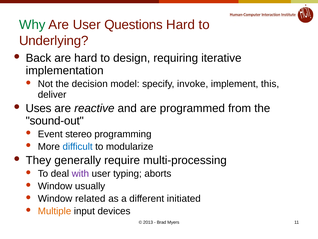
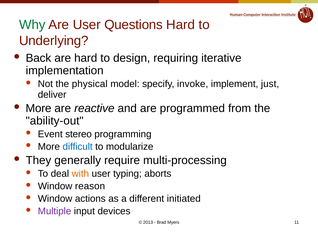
decision: decision -> physical
this: this -> just
Uses at (39, 108): Uses -> More
sound-out: sound-out -> ability-out
with colour: purple -> orange
usually: usually -> reason
related: related -> actions
Multiple colour: orange -> purple
